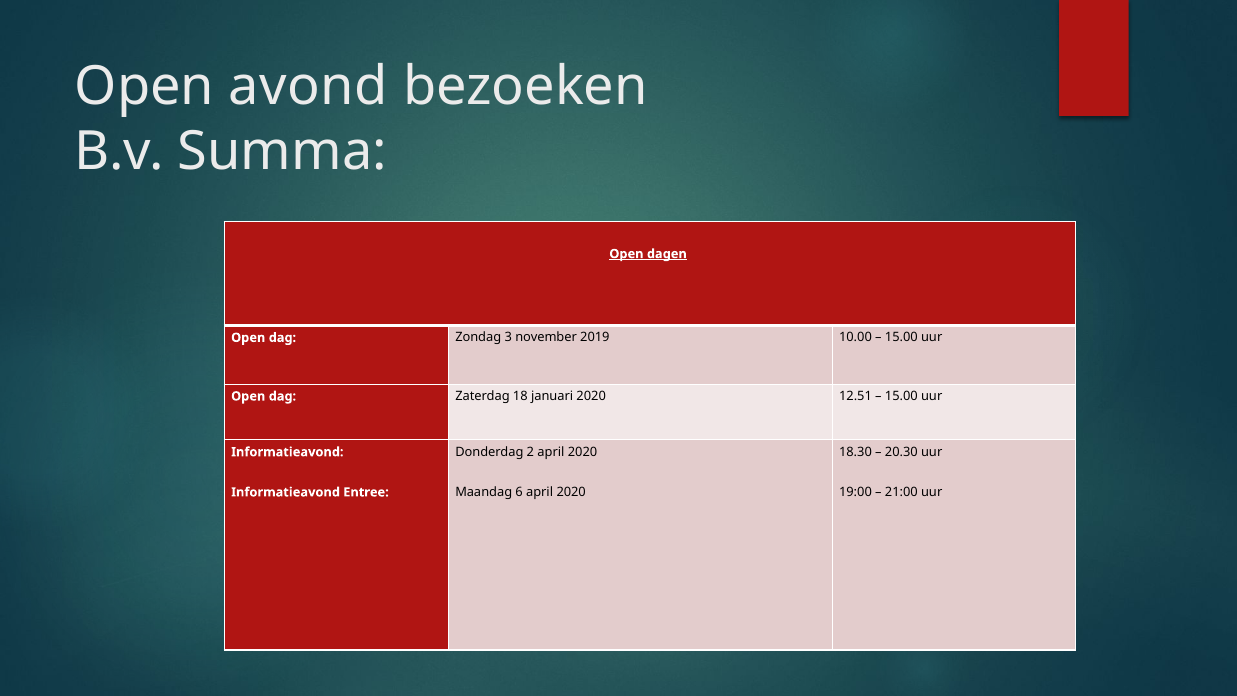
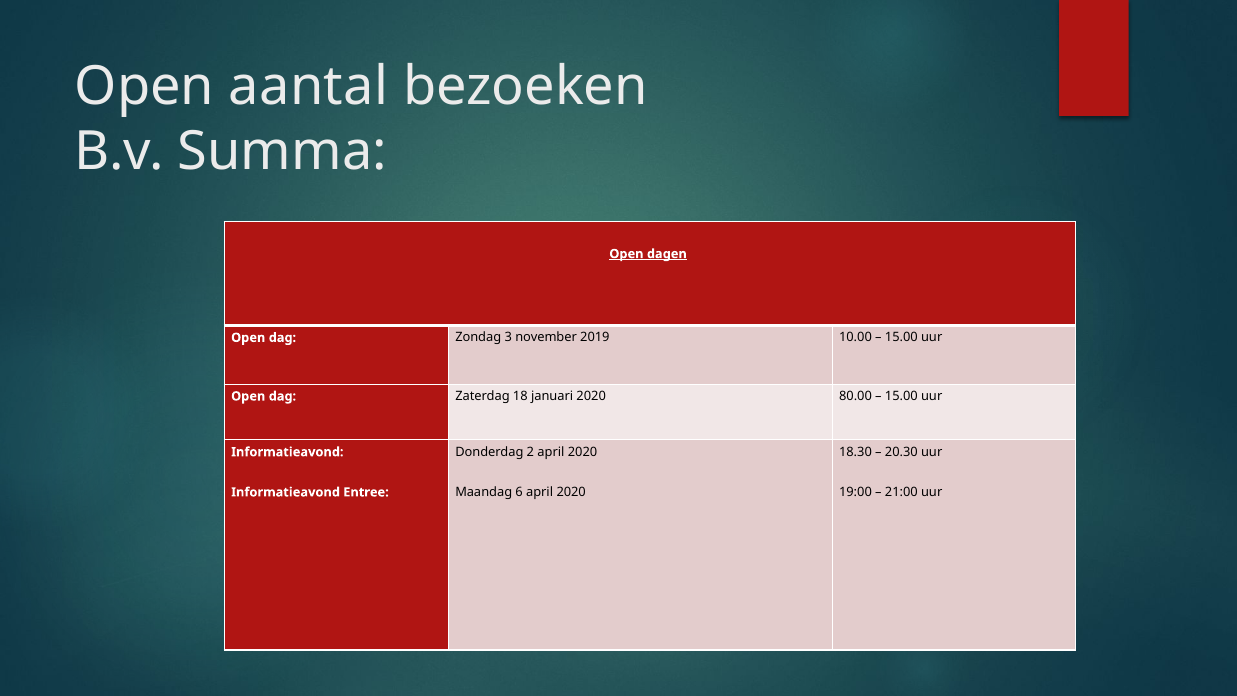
avond: avond -> aantal
12.51: 12.51 -> 80.00
